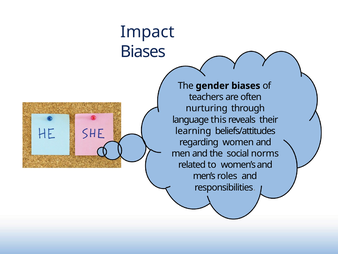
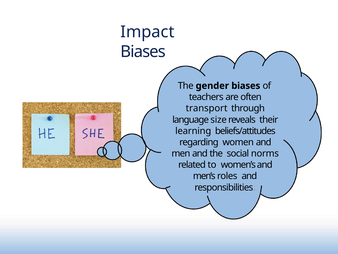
nurturing: nurturing -> transport
this: this -> size
